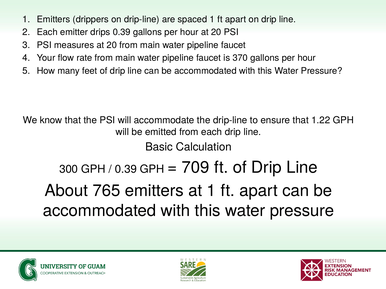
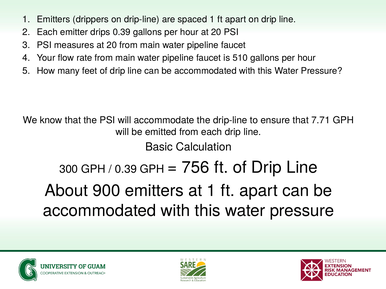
370: 370 -> 510
1.22: 1.22 -> 7.71
709: 709 -> 756
765: 765 -> 900
